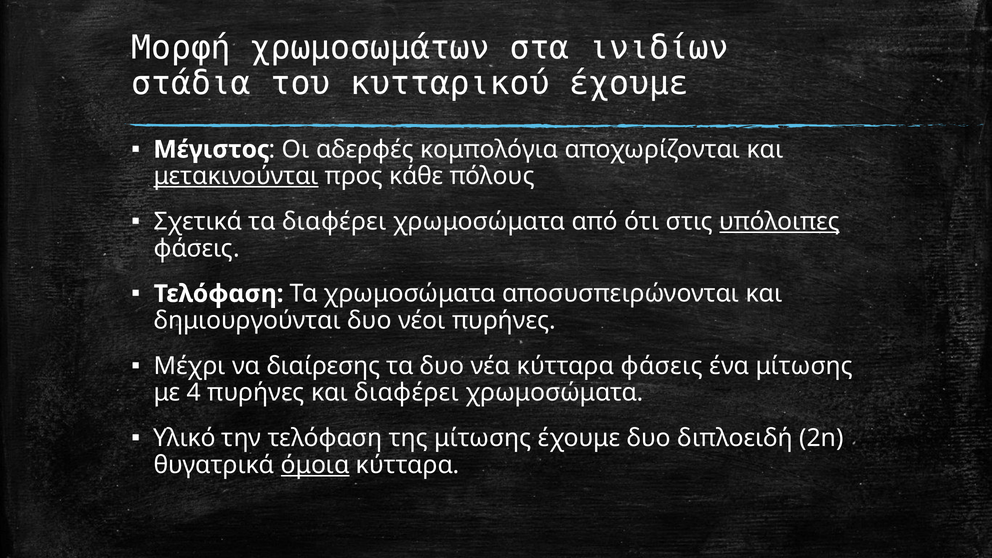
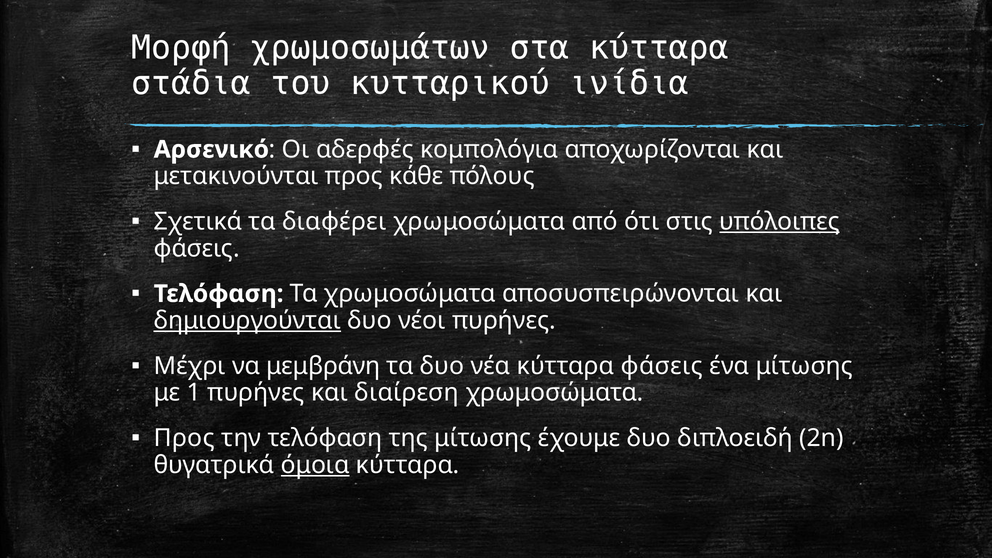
στα ινιδίων: ινιδίων -> κύτταρα
κυτταρικού έχουμε: έχουμε -> ινίδια
Μέγιστος: Μέγιστος -> Αρσενικό
μετακινούνται underline: present -> none
δημιουργούνται underline: none -> present
διαίρεσης: διαίρεσης -> μεμβράνη
4: 4 -> 1
και διαφέρει: διαφέρει -> διαίρεση
Υλικό at (184, 438): Υλικό -> Προς
